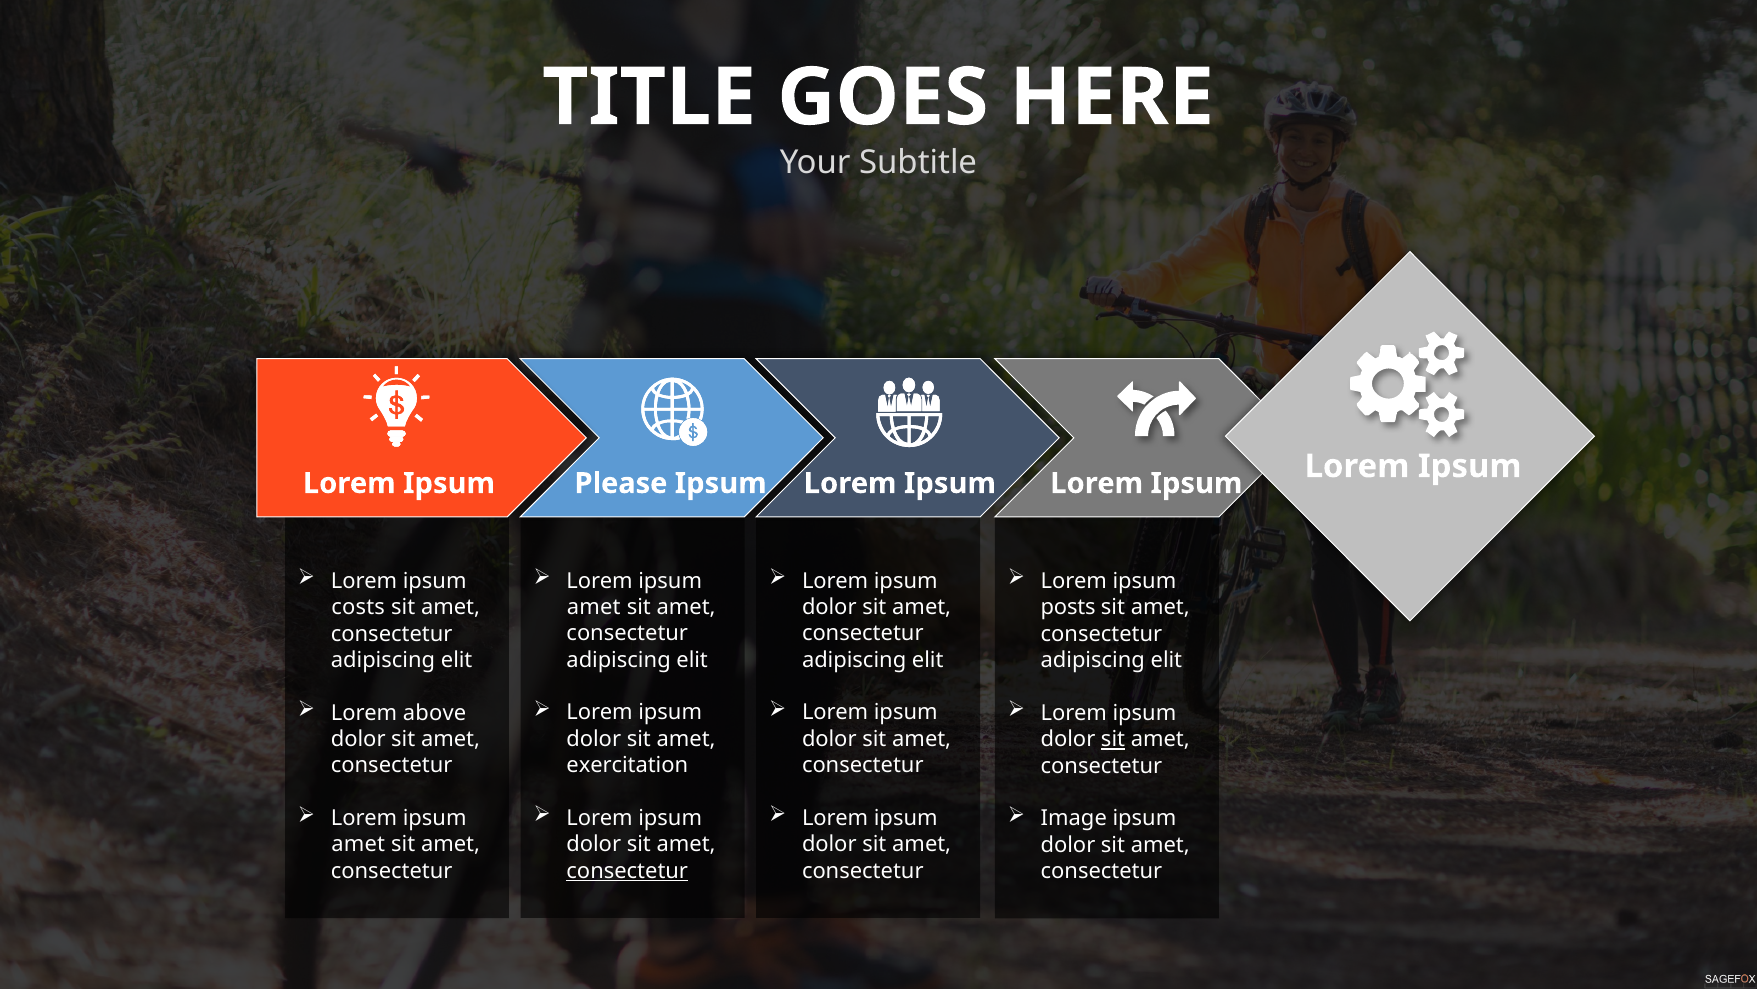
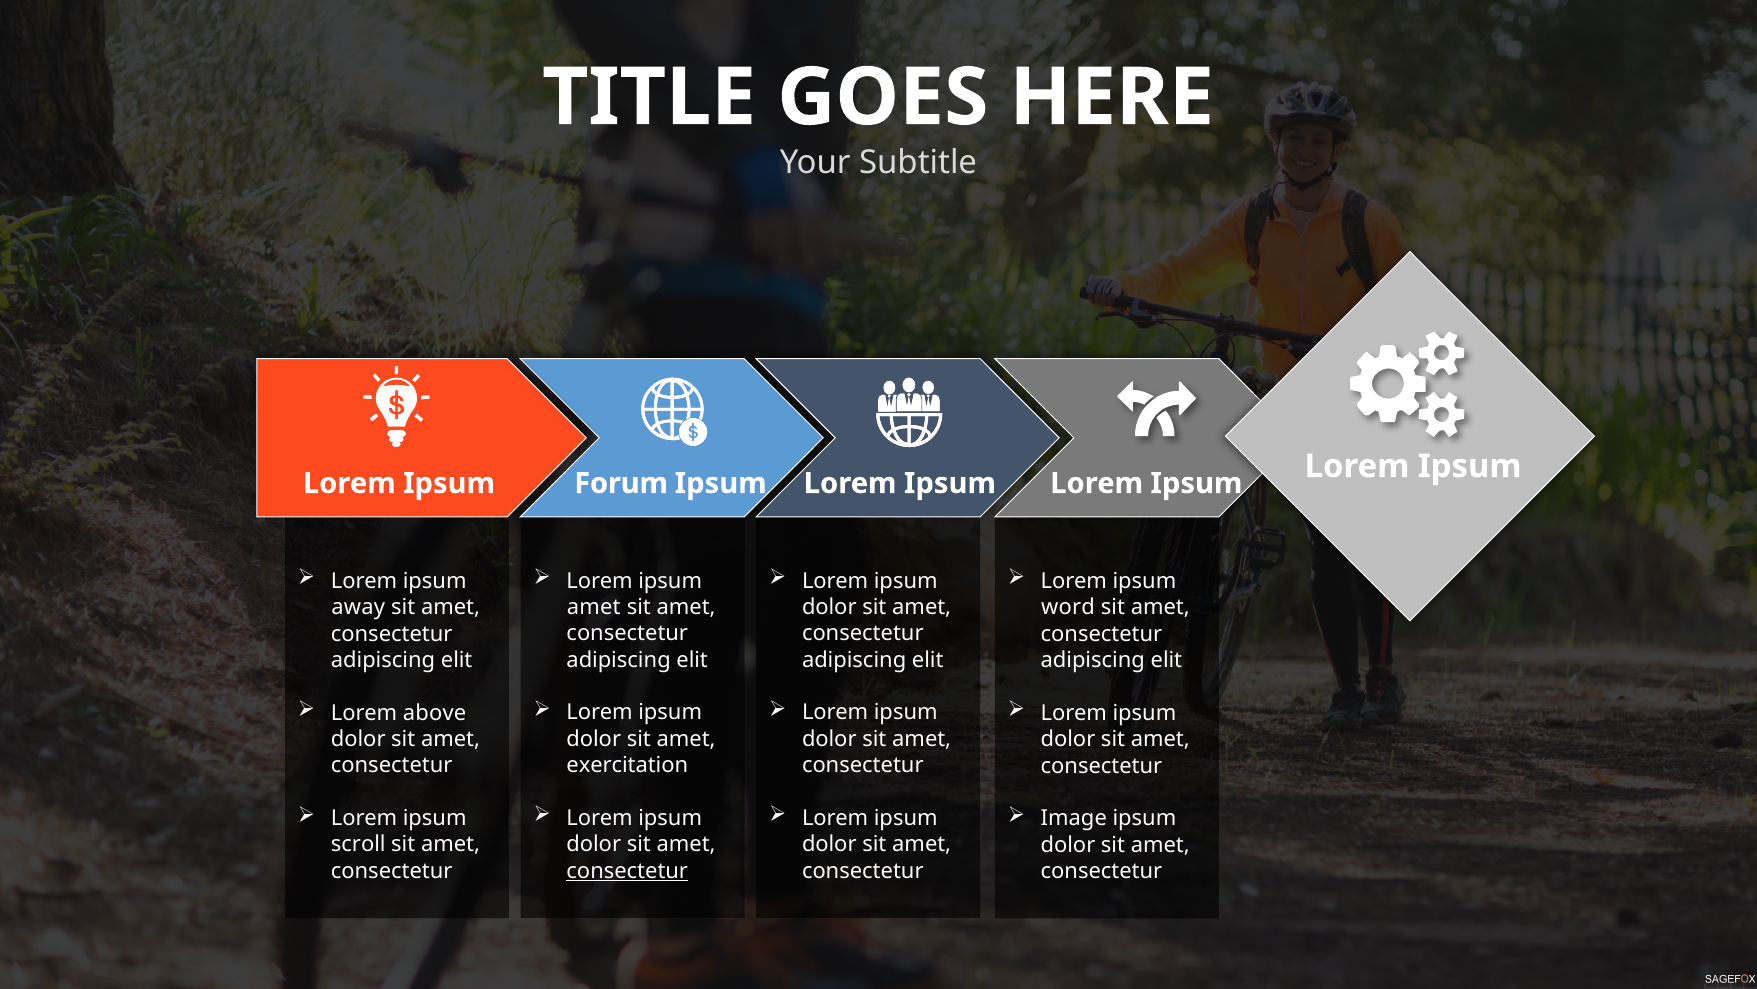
Please: Please -> Forum
costs: costs -> away
posts: posts -> word
sit at (1113, 739) underline: present -> none
amet at (358, 844): amet -> scroll
